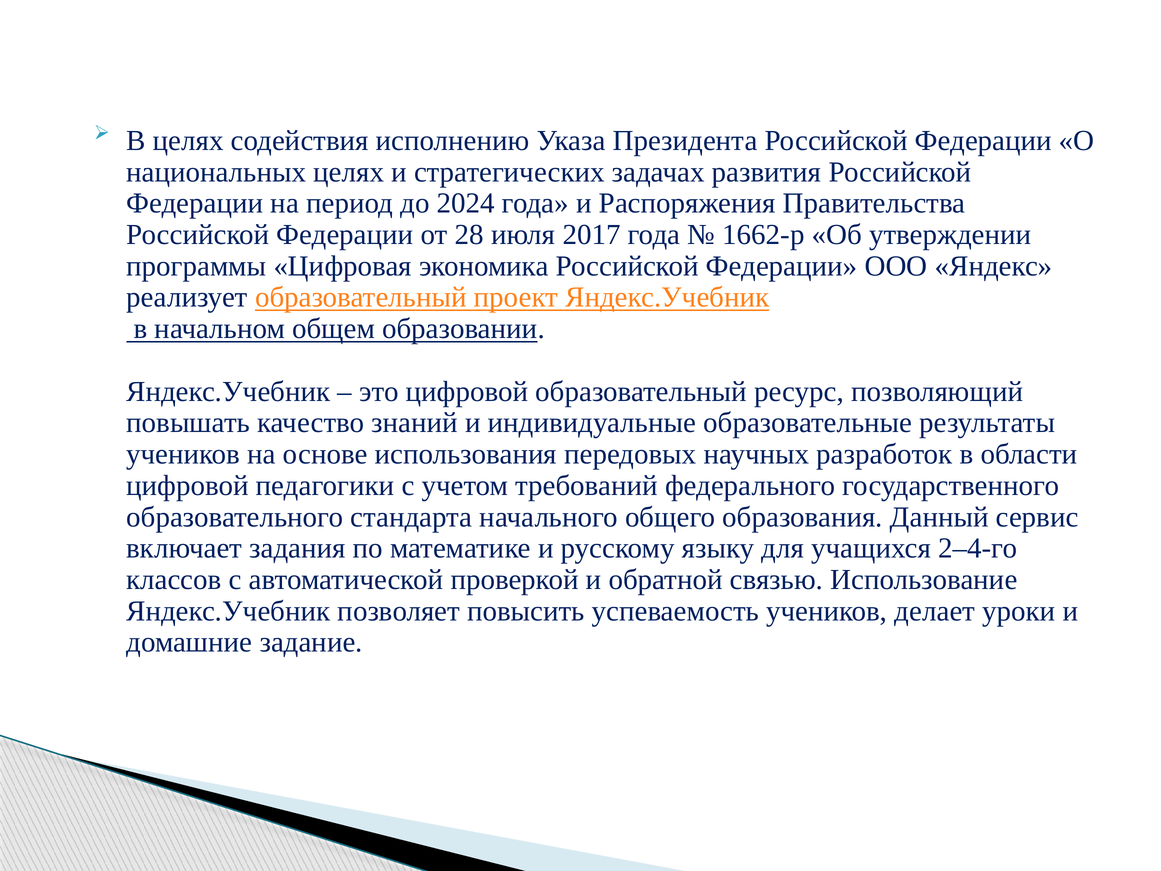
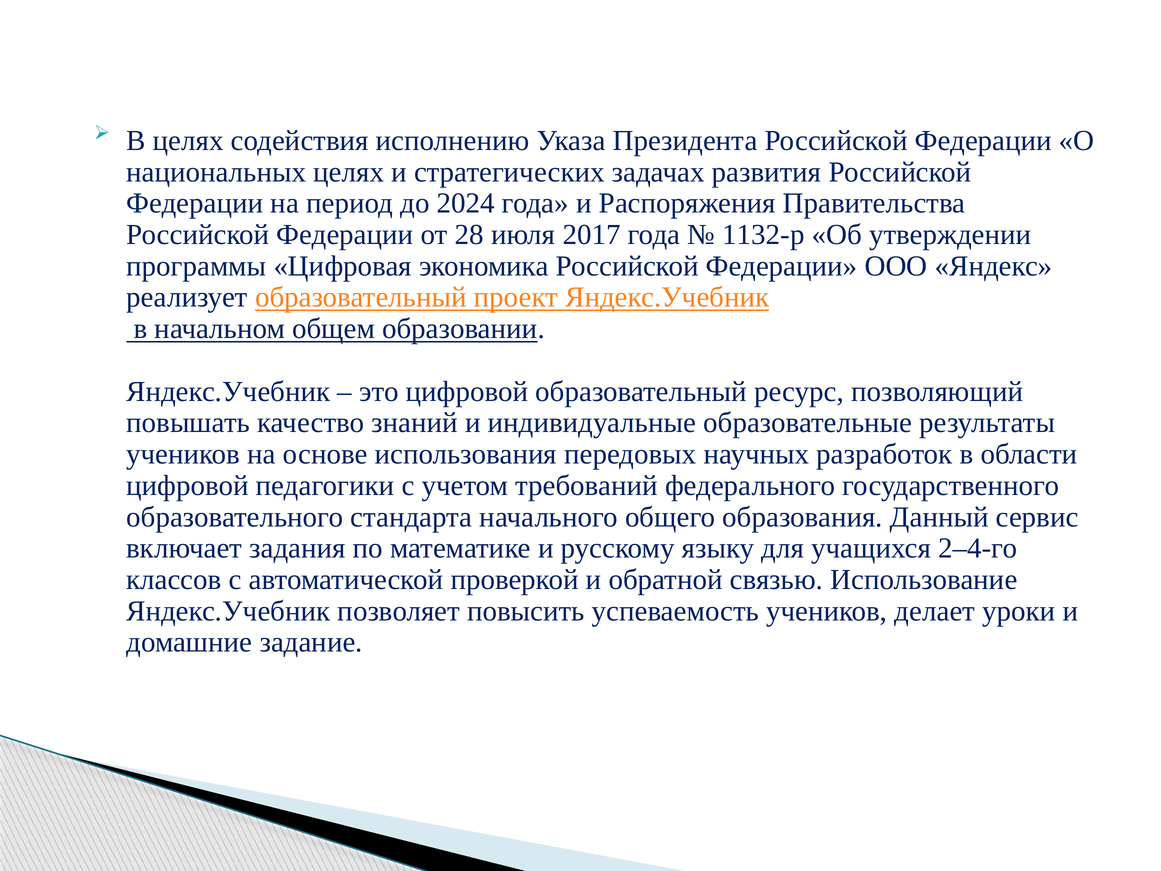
1662-р: 1662-р -> 1132-р
